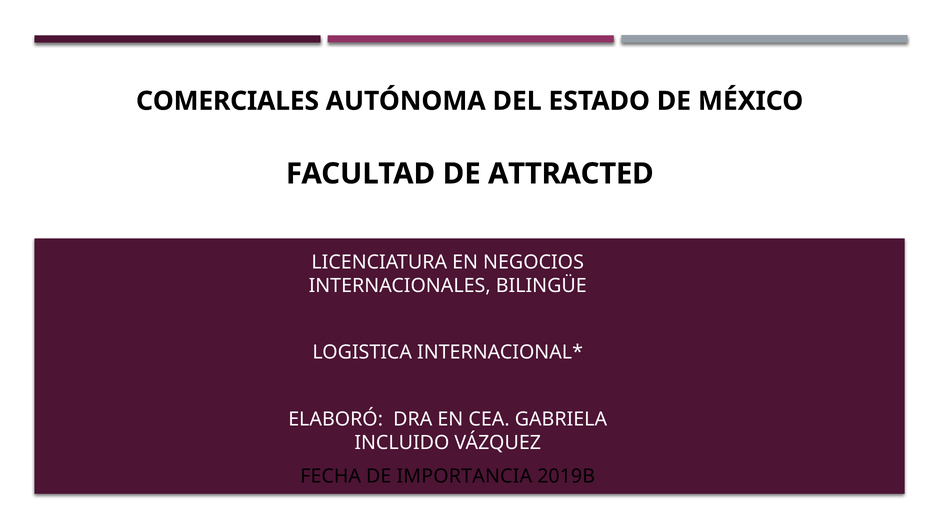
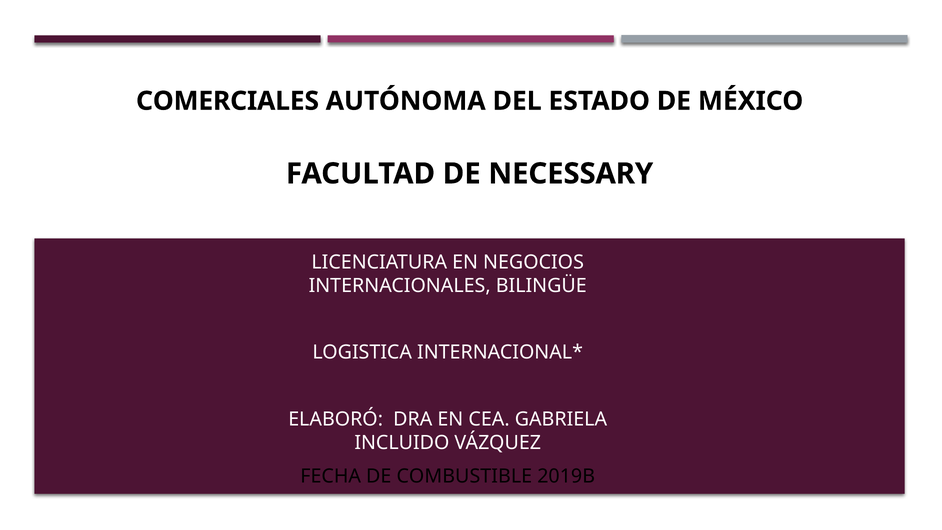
ATTRACTED: ATTRACTED -> NECESSARY
IMPORTANCIA: IMPORTANCIA -> COMBUSTIBLE
